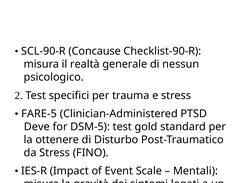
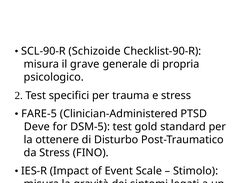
Concause: Concause -> Schizoide
realtà: realtà -> grave
nessun: nessun -> propria
Mentali: Mentali -> Stimolo
